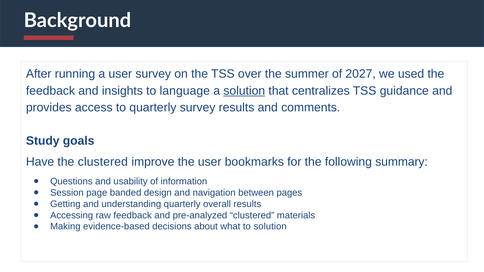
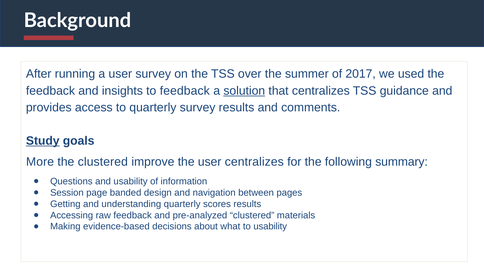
2027: 2027 -> 2017
to language: language -> feedback
Study underline: none -> present
Have: Have -> More
user bookmarks: bookmarks -> centralizes
overall: overall -> scores
to solution: solution -> usability
